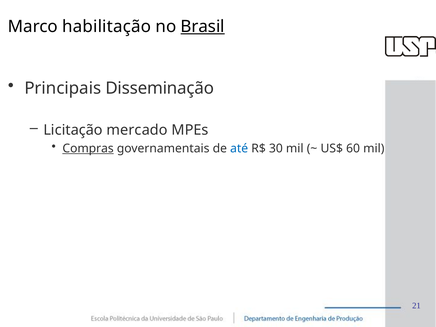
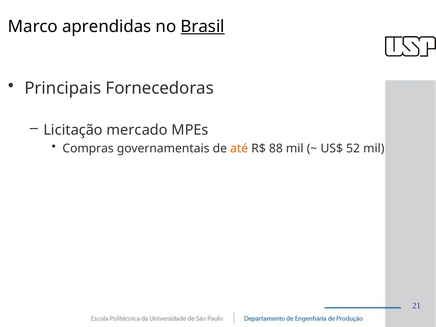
habilitação: habilitação -> aprendidas
Disseminação: Disseminação -> Fornecedoras
Compras underline: present -> none
até colour: blue -> orange
30: 30 -> 88
60: 60 -> 52
